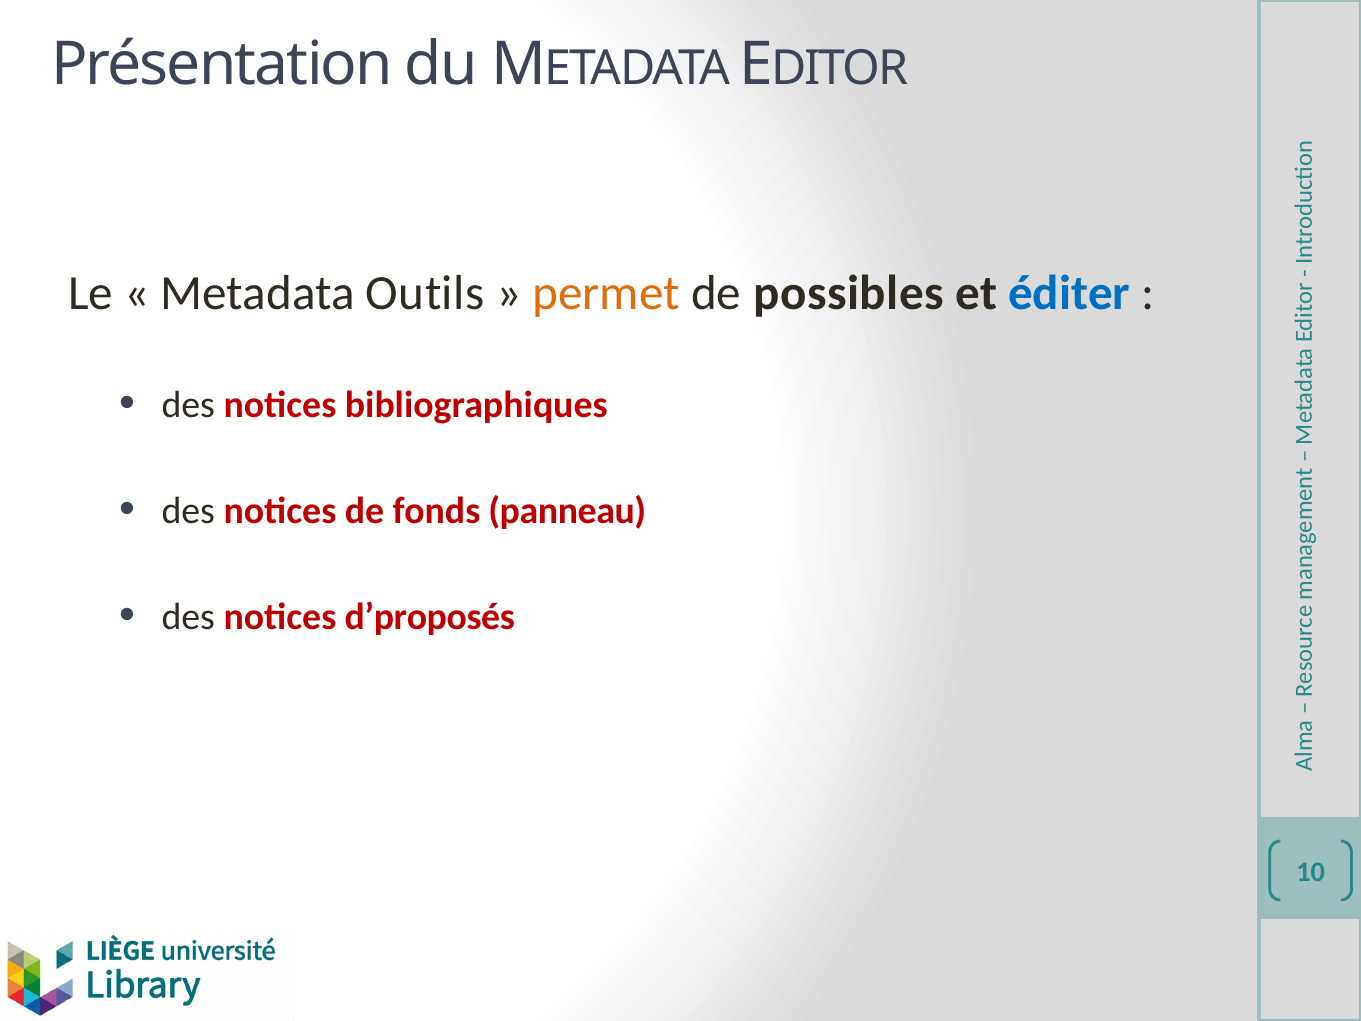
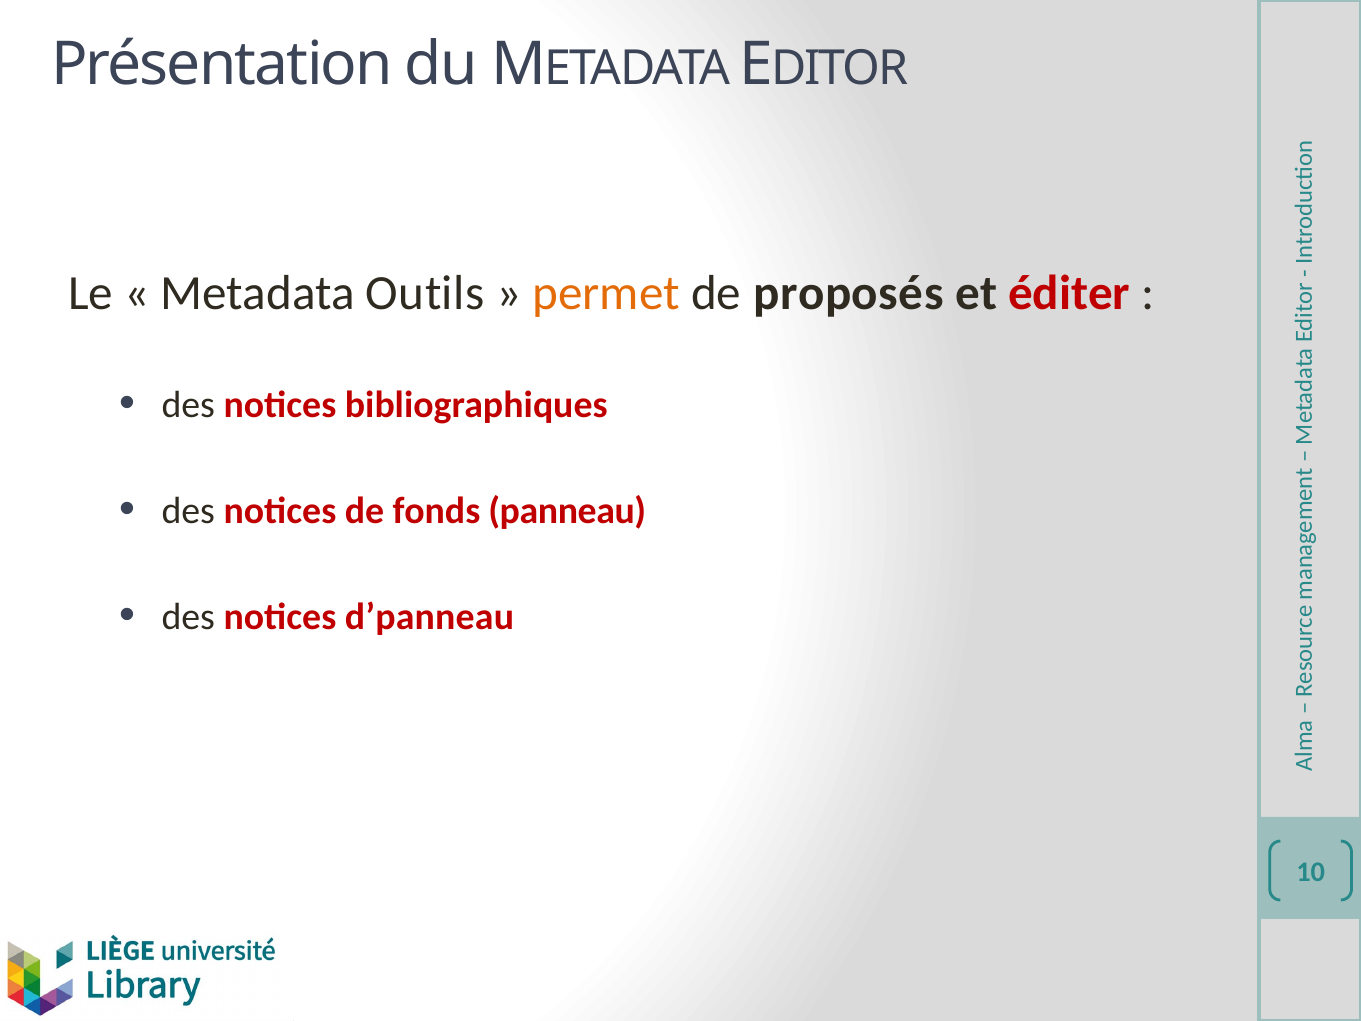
possibles: possibles -> proposés
éditer colour: blue -> red
d’proposés: d’proposés -> d’panneau
